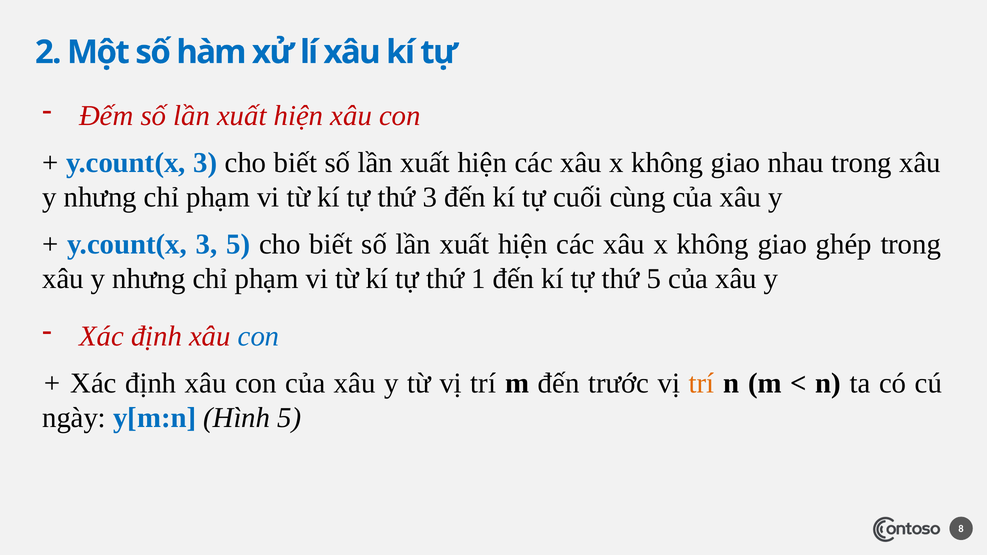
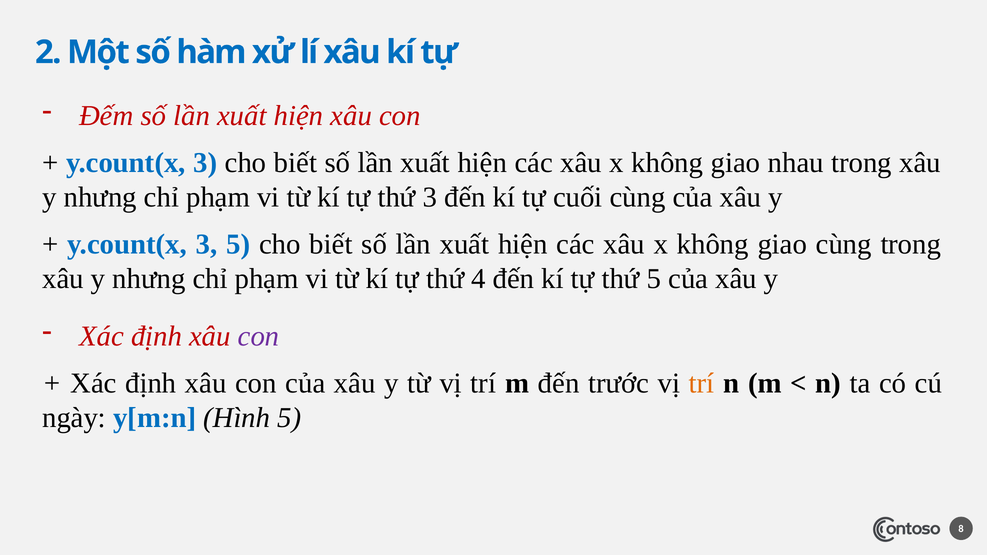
giao ghép: ghép -> cùng
1: 1 -> 4
con at (259, 336) colour: blue -> purple
